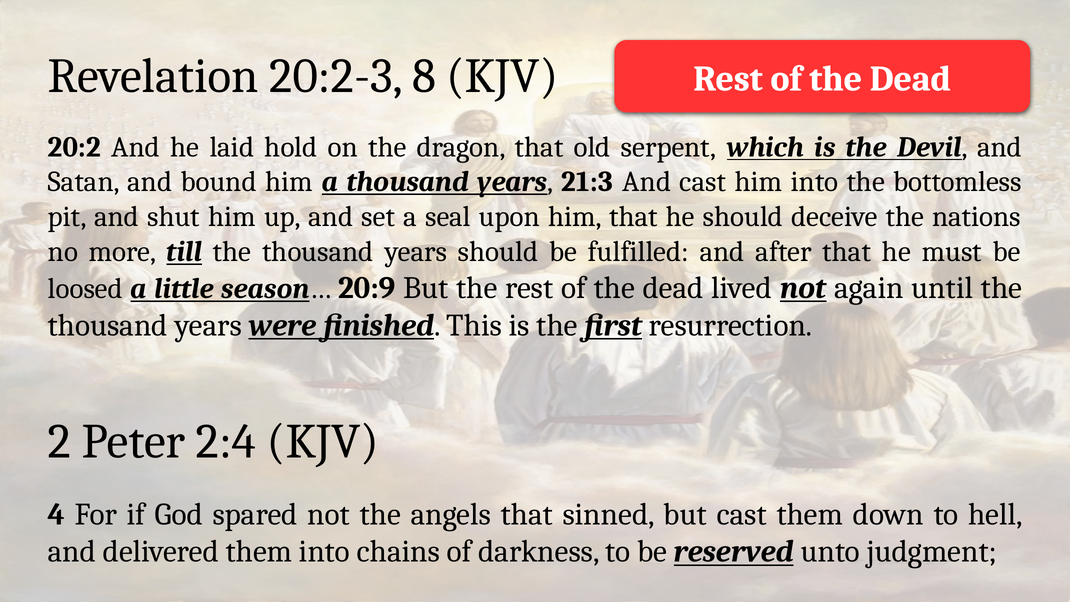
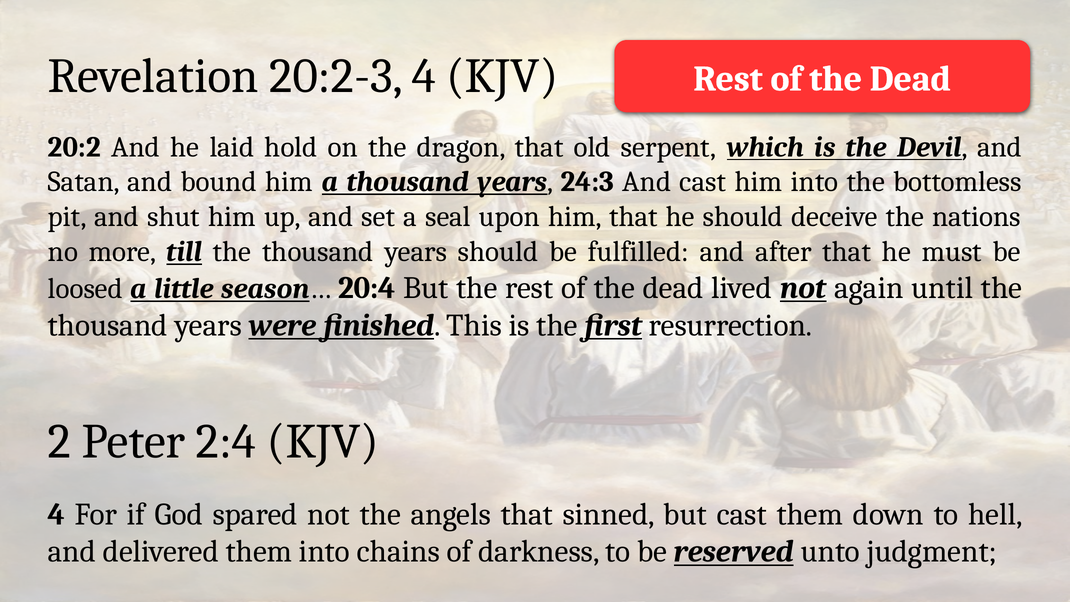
20:2-3 8: 8 -> 4
21:3: 21:3 -> 24:3
20:9: 20:9 -> 20:4
